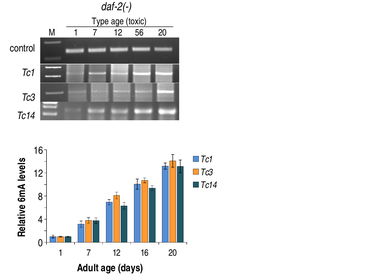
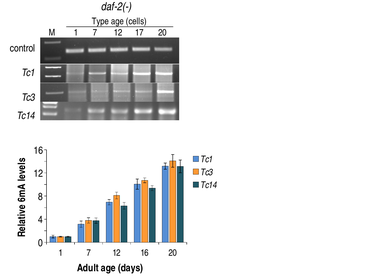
toxic: toxic -> cells
56: 56 -> 17
